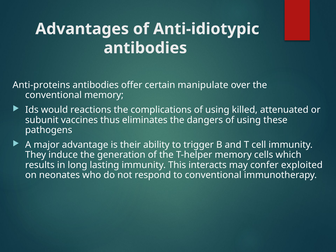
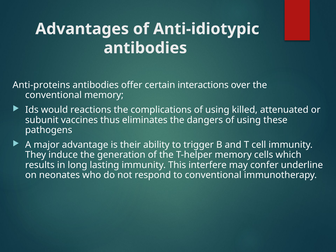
manipulate: manipulate -> interactions
interacts: interacts -> interfere
exploited: exploited -> underline
